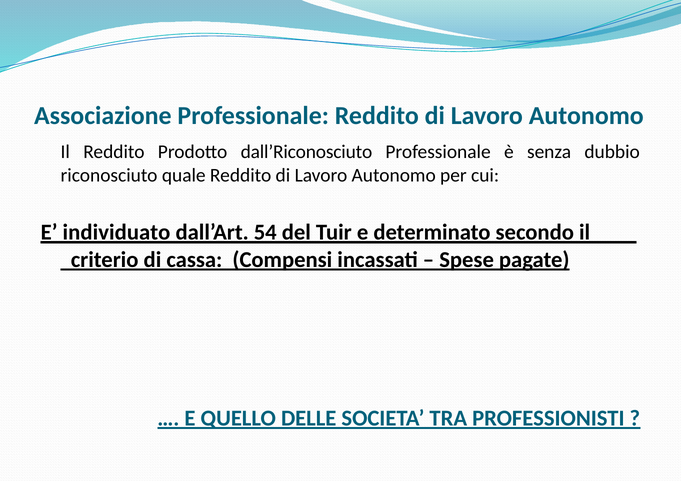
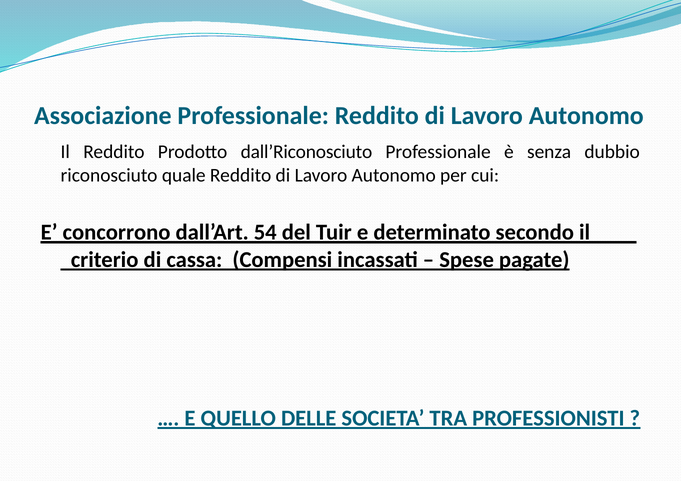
individuato: individuato -> concorrono
